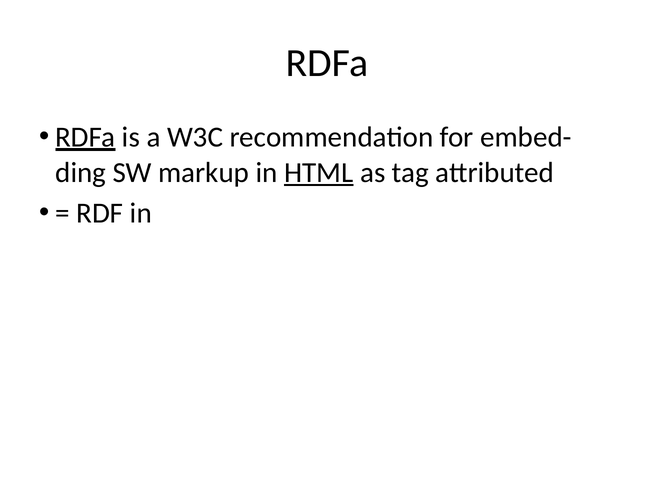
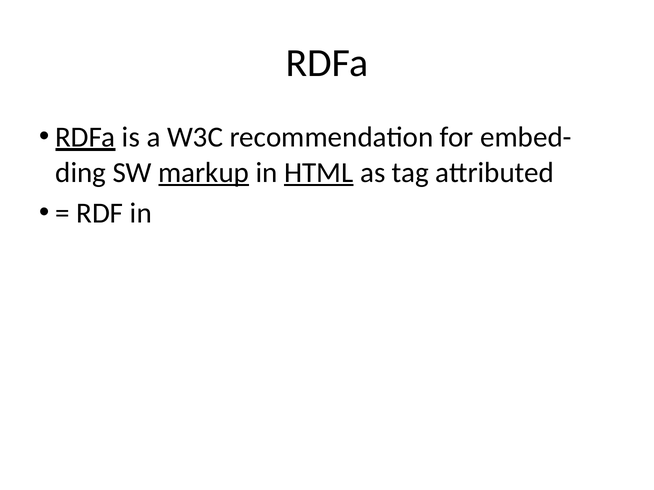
markup underline: none -> present
